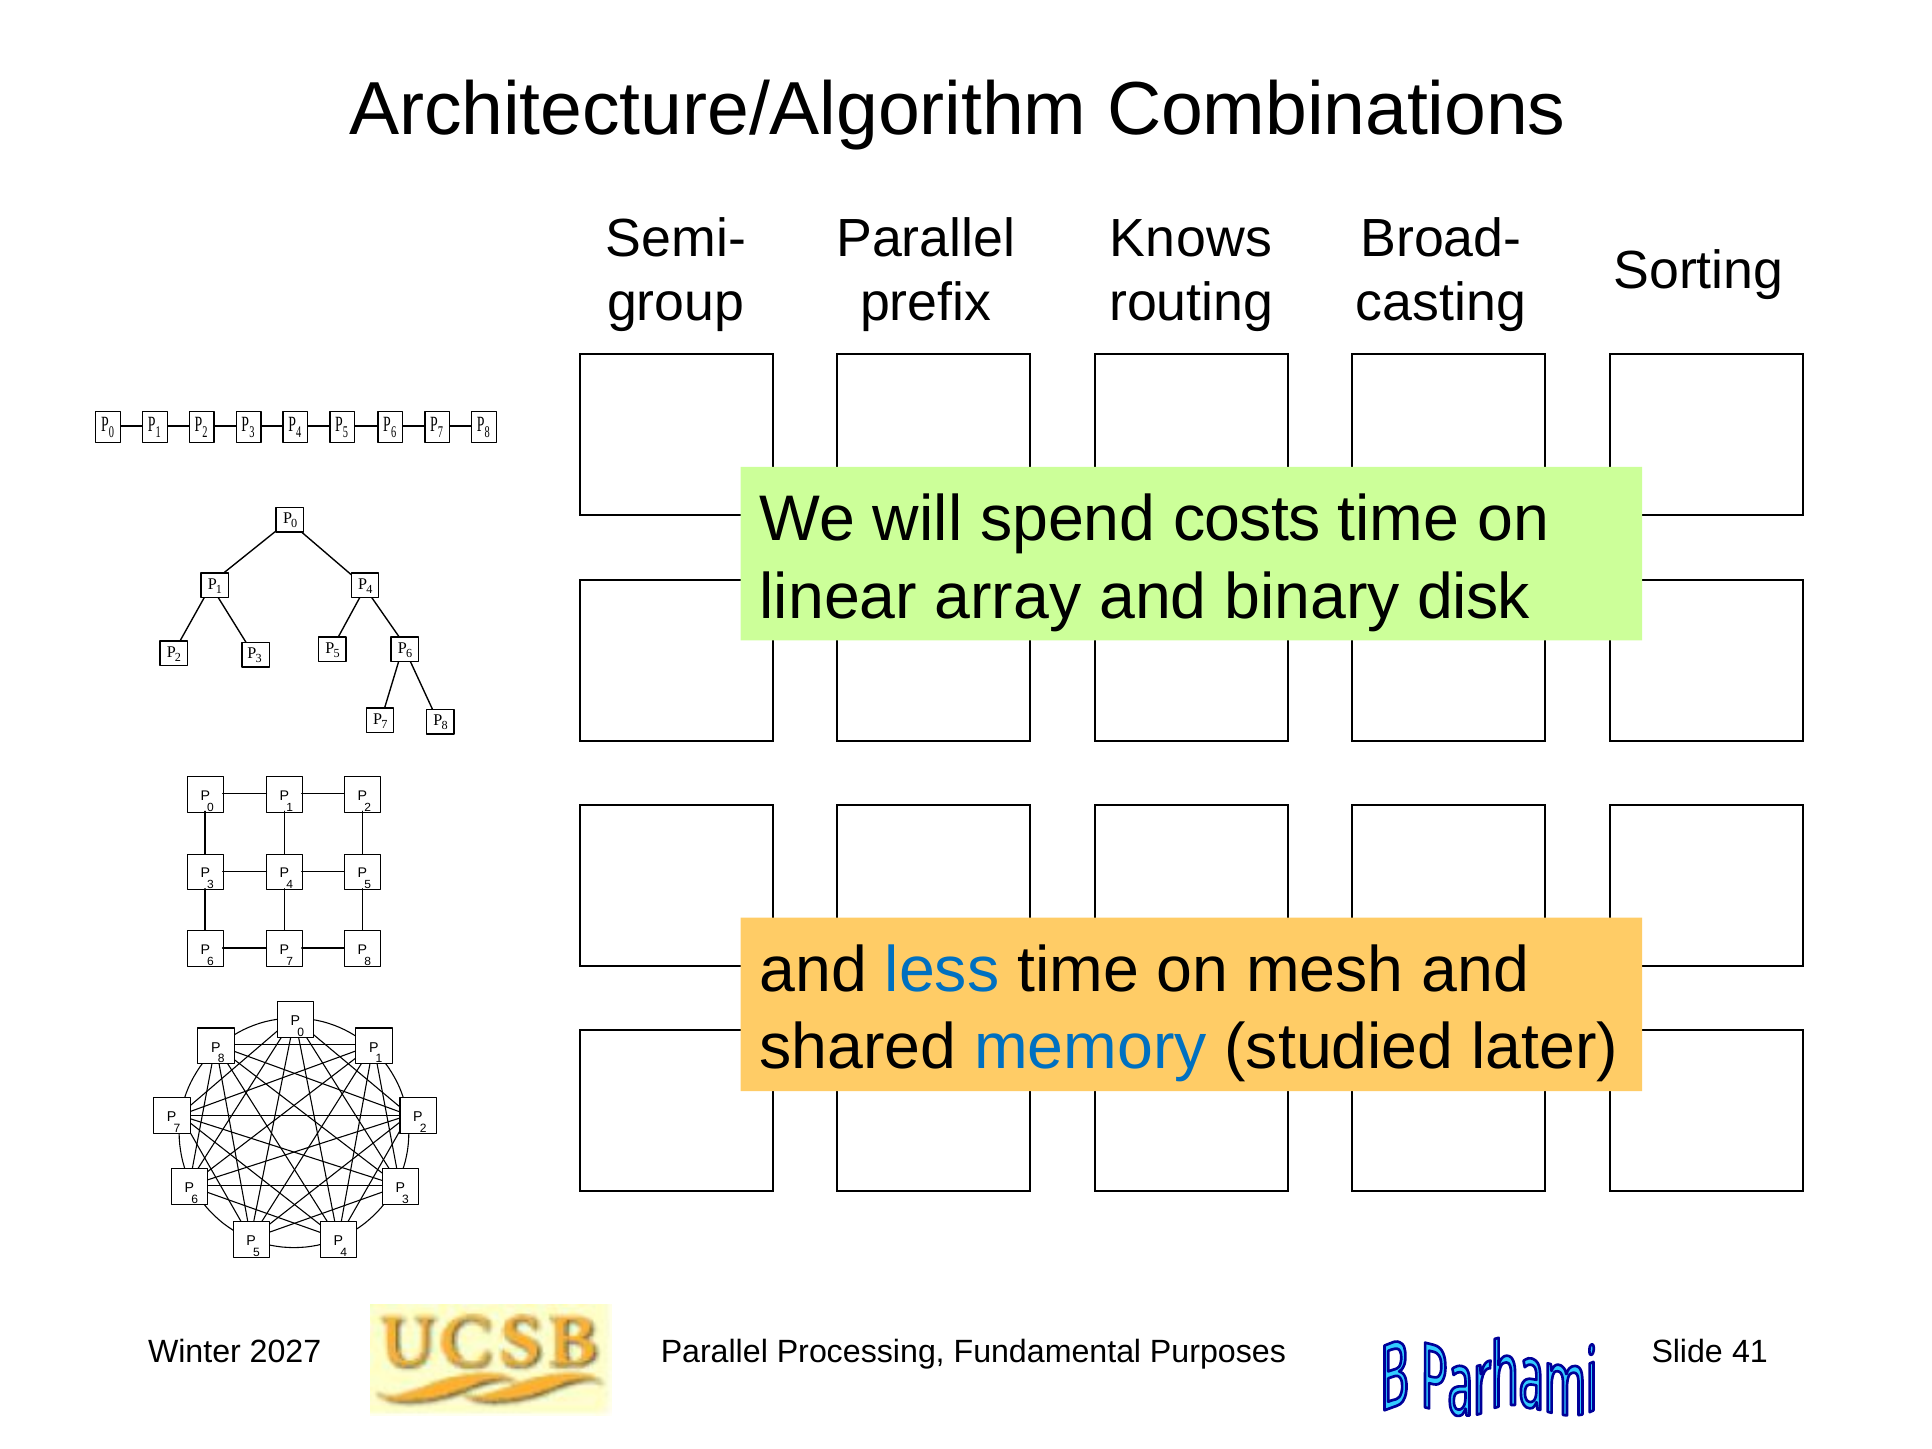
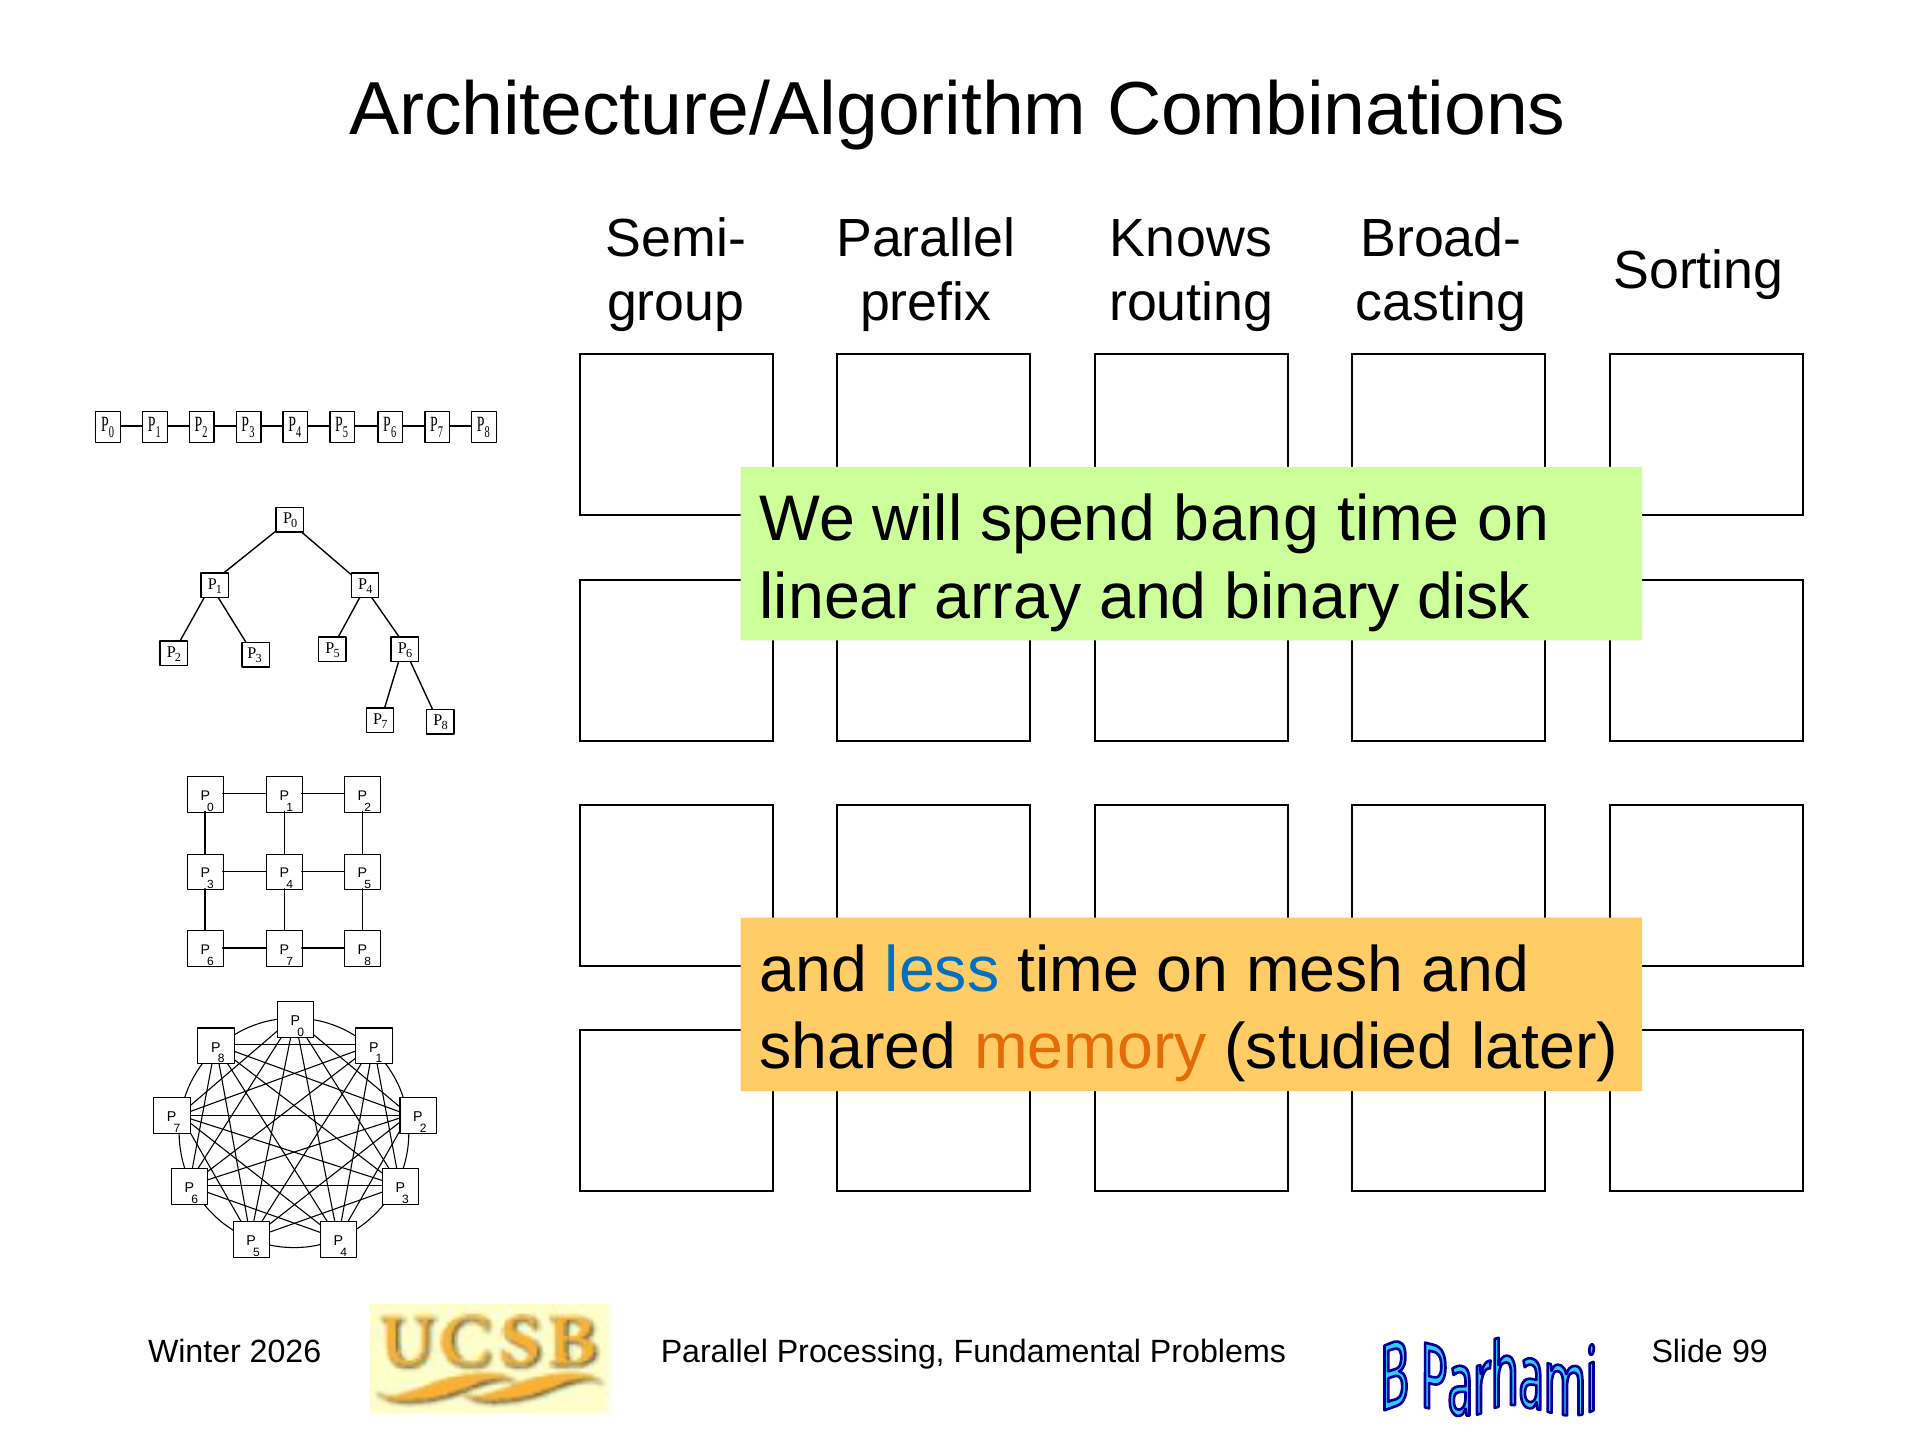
costs: costs -> bang
memory colour: blue -> orange
2027: 2027 -> 2026
Purposes: Purposes -> Problems
41: 41 -> 99
